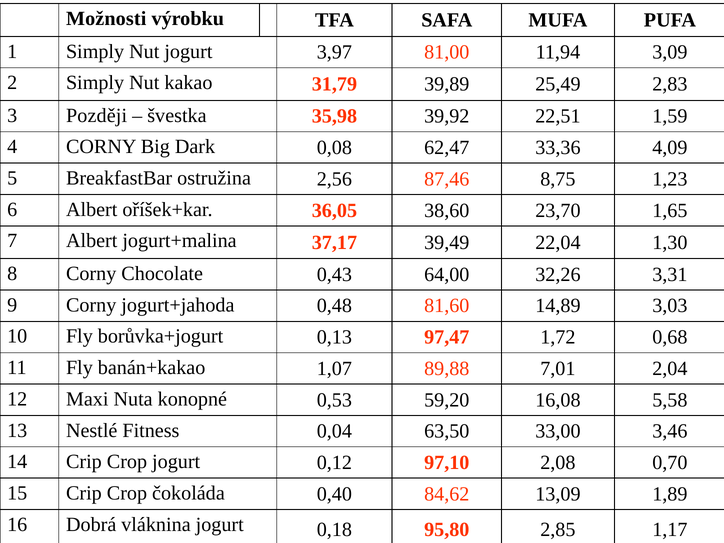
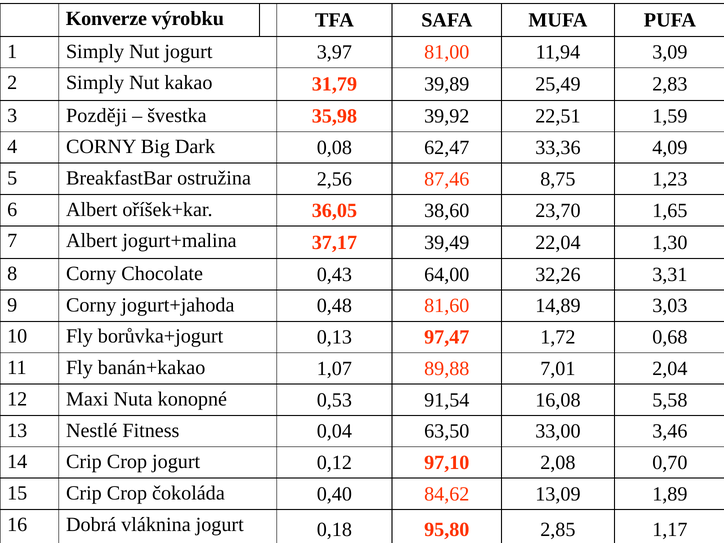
Možnosti: Možnosti -> Konverze
59,20: 59,20 -> 91,54
